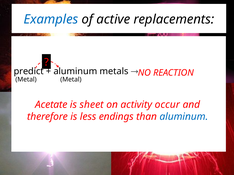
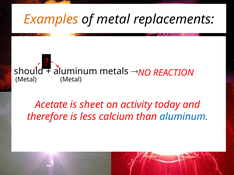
Examples colour: blue -> orange
of active: active -> metal
predict: predict -> should
occur: occur -> today
endings: endings -> calcium
